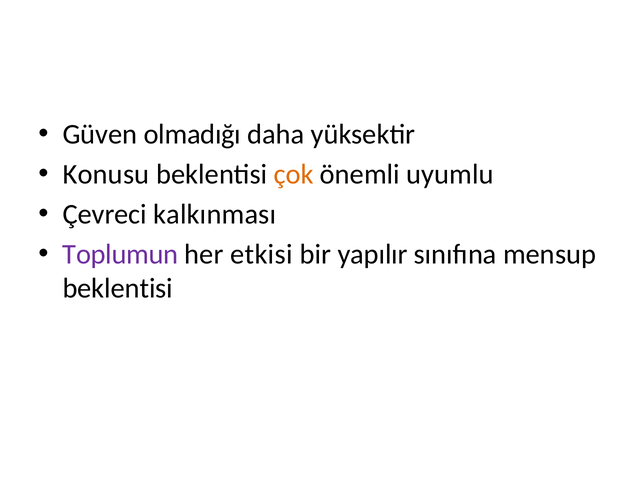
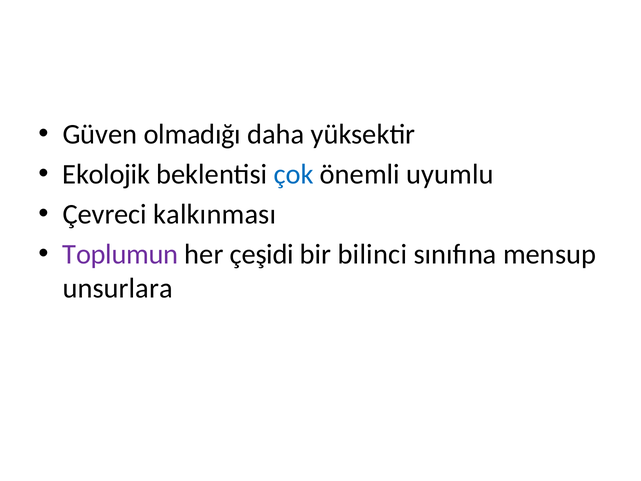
Konusu: Konusu -> Ekolojik
çok colour: orange -> blue
etkisi: etkisi -> çeşidi
yapılır: yapılır -> bilinci
beklentisi at (118, 288): beklentisi -> unsurlara
